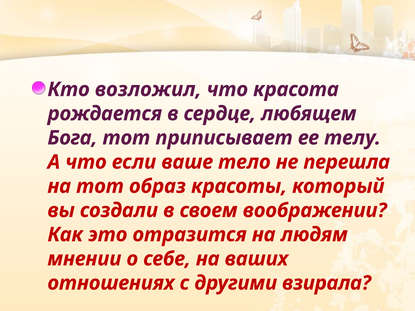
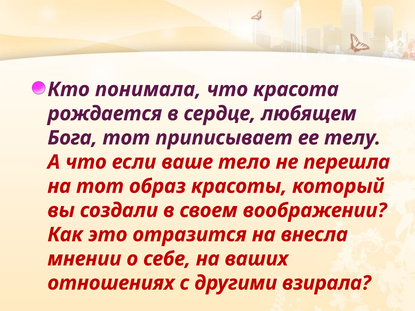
возложил: возложил -> понимала
людям: людям -> внесла
